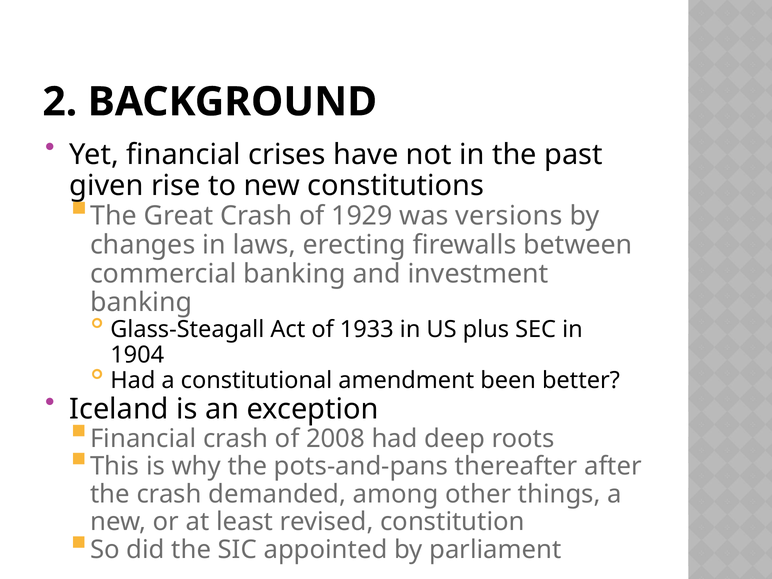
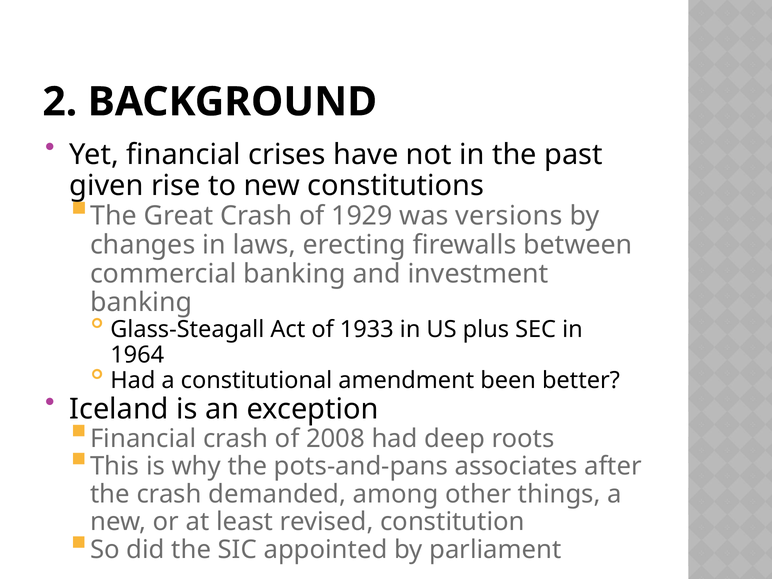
1904: 1904 -> 1964
thereafter: thereafter -> associates
